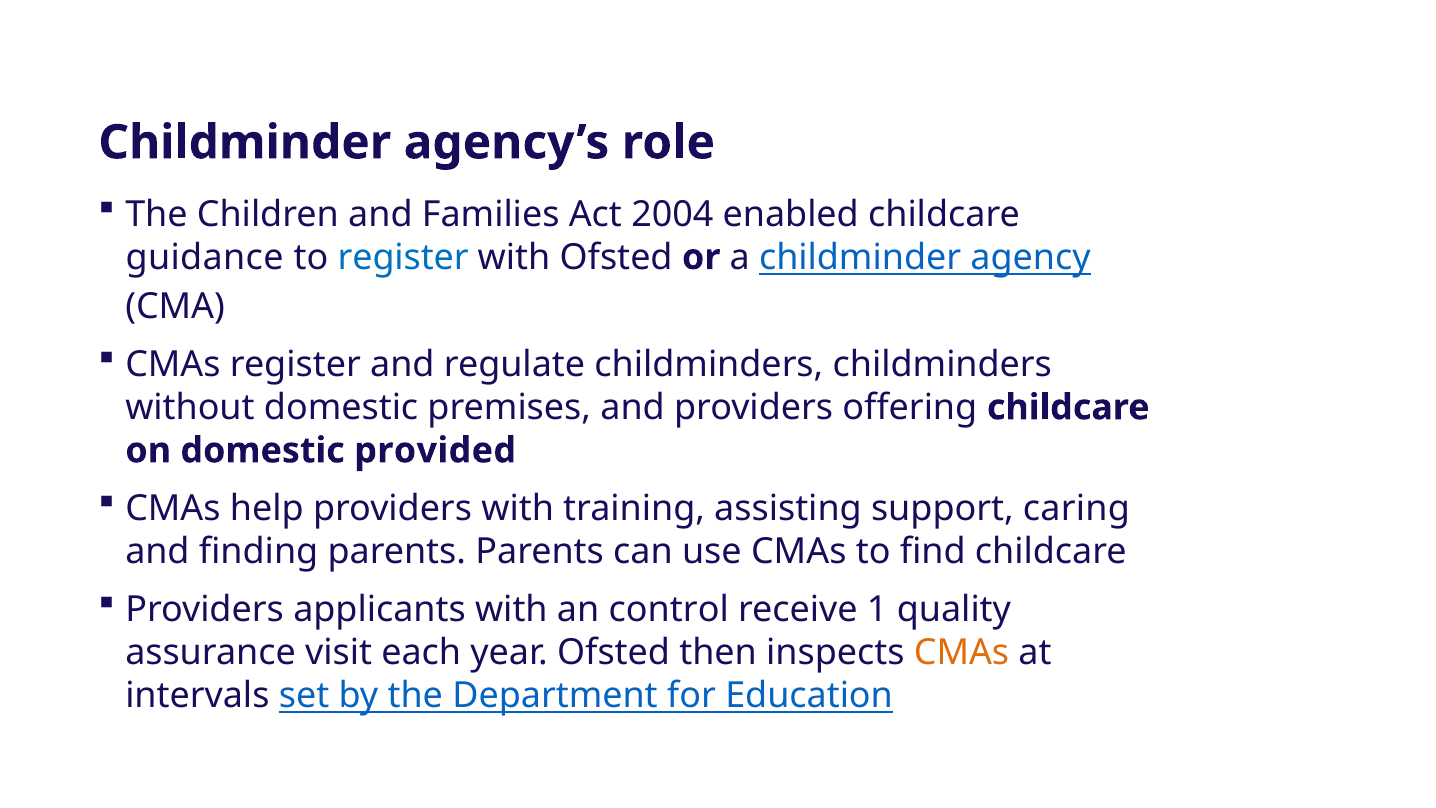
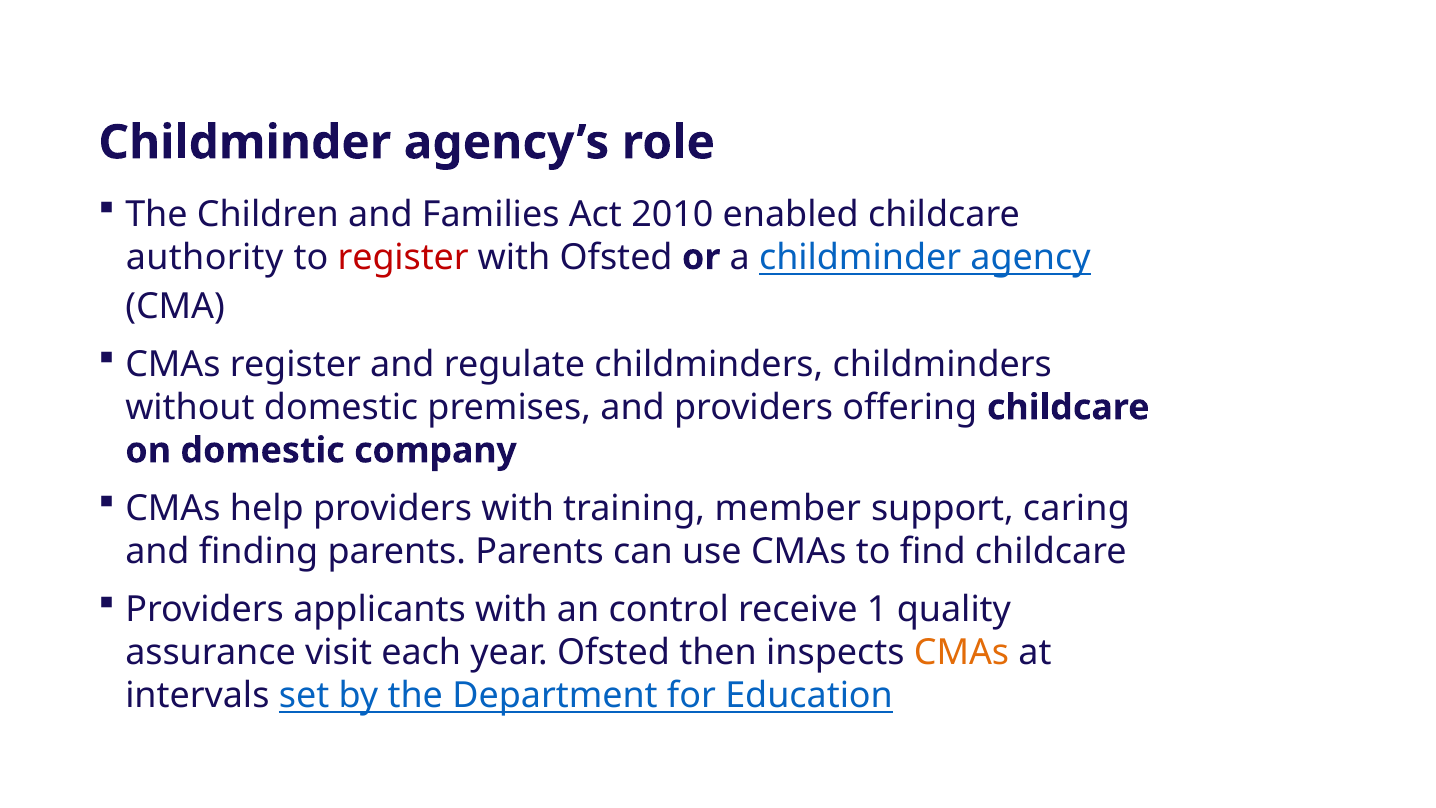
2004: 2004 -> 2010
guidance: guidance -> authority
register at (403, 257) colour: blue -> red
provided: provided -> company
assisting: assisting -> member
